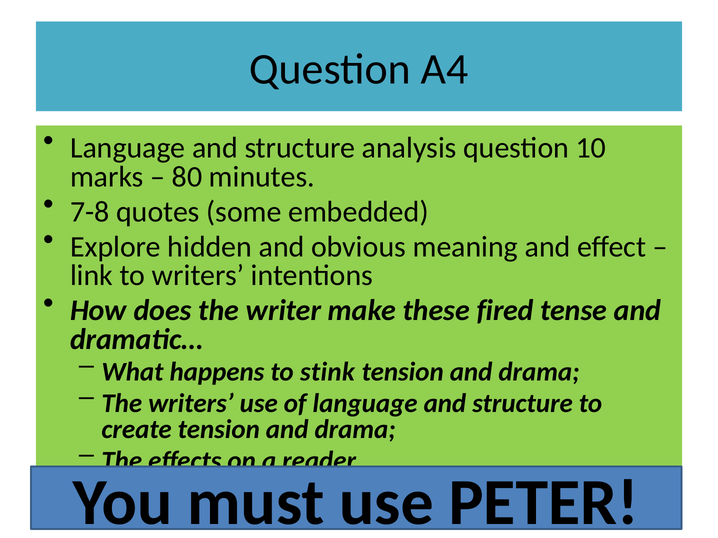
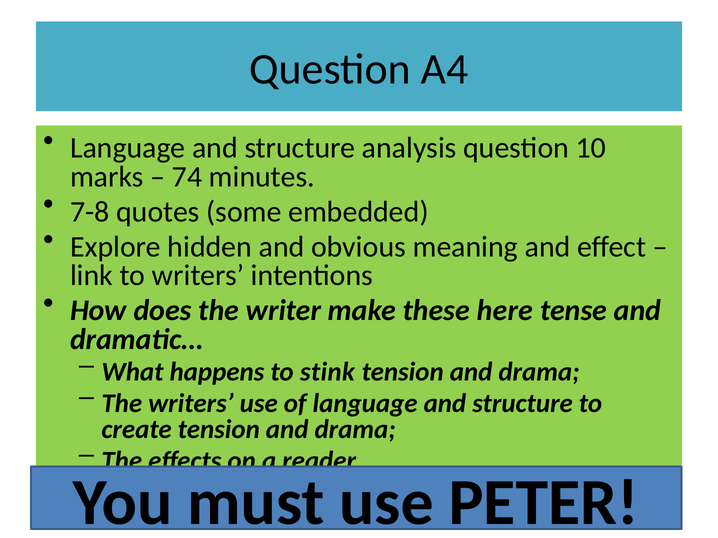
80: 80 -> 74
fired: fired -> here
